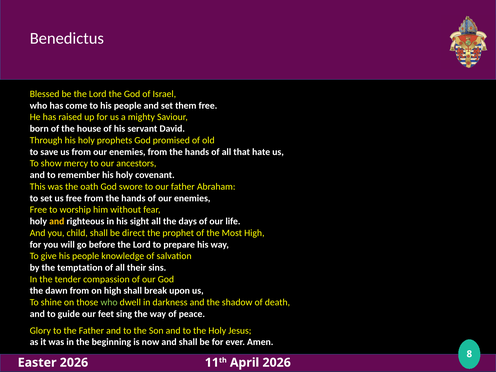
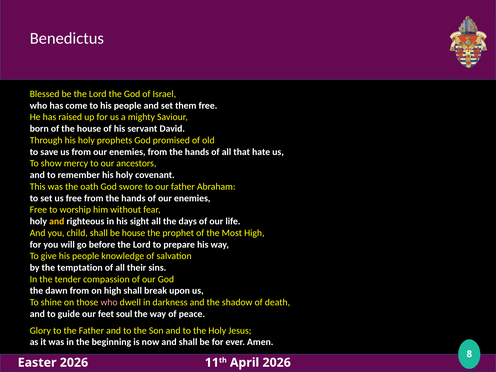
be direct: direct -> house
who at (109, 302) colour: light green -> pink
sing: sing -> soul
